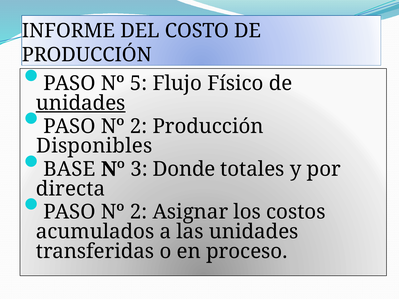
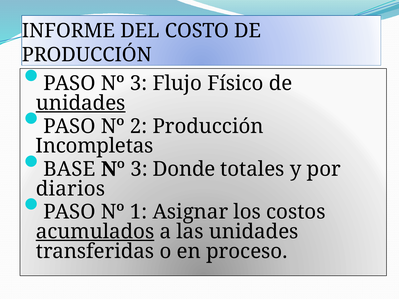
PASO Nº 5: 5 -> 3
Disponibles: Disponibles -> Incompletas
directa: directa -> diarios
2 at (139, 212): 2 -> 1
acumulados underline: none -> present
